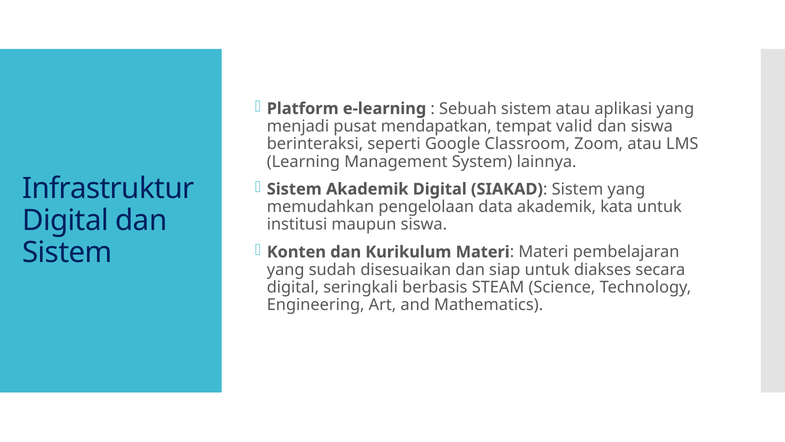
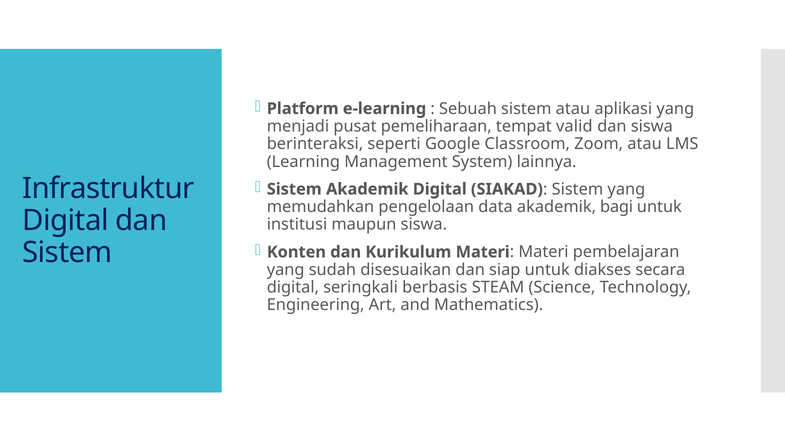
mendapatkan: mendapatkan -> pemeliharaan
kata: kata -> bagi
